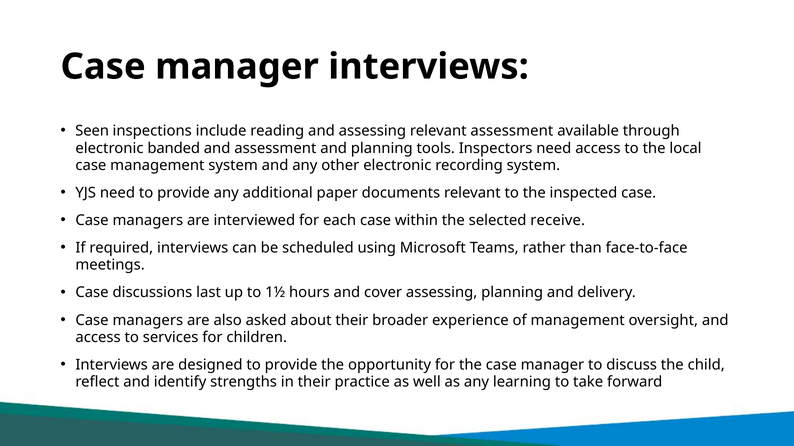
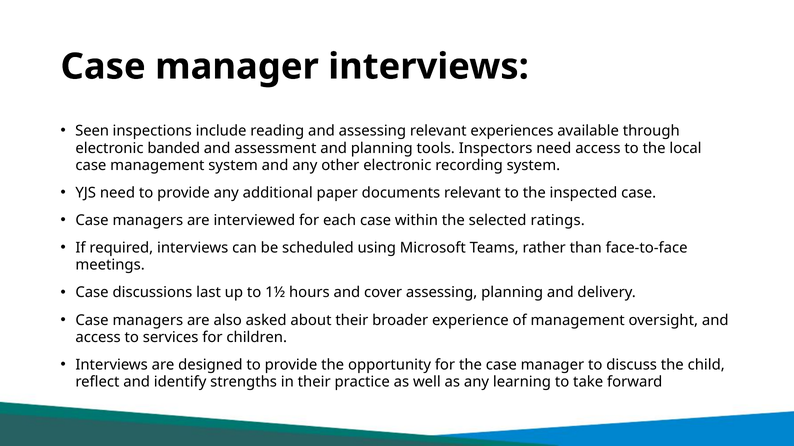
relevant assessment: assessment -> experiences
receive: receive -> ratings
